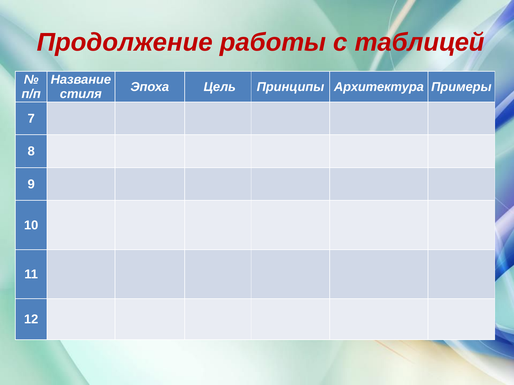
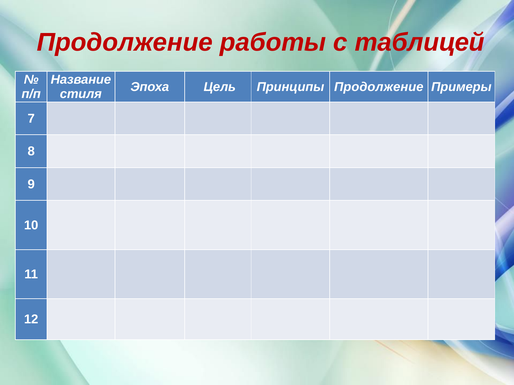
Принципы Архитектура: Архитектура -> Продолжение
